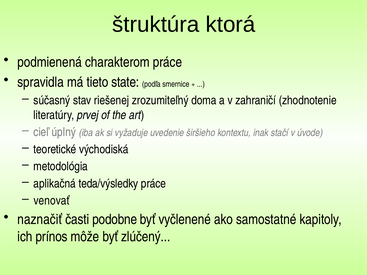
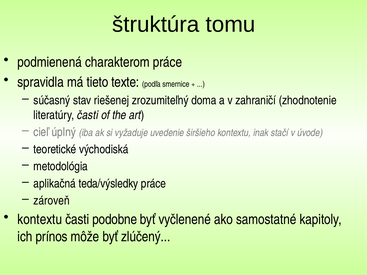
ktorá: ktorá -> tomu
state: state -> texte
literatúry prvej: prvej -> časti
venovať: venovať -> zároveň
naznačiť at (40, 220): naznačiť -> kontextu
